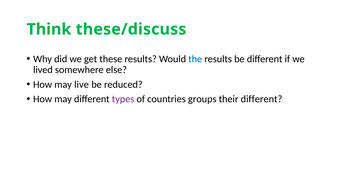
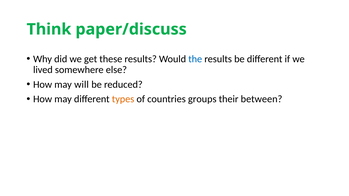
these/discuss: these/discuss -> paper/discuss
live: live -> will
types colour: purple -> orange
their different: different -> between
